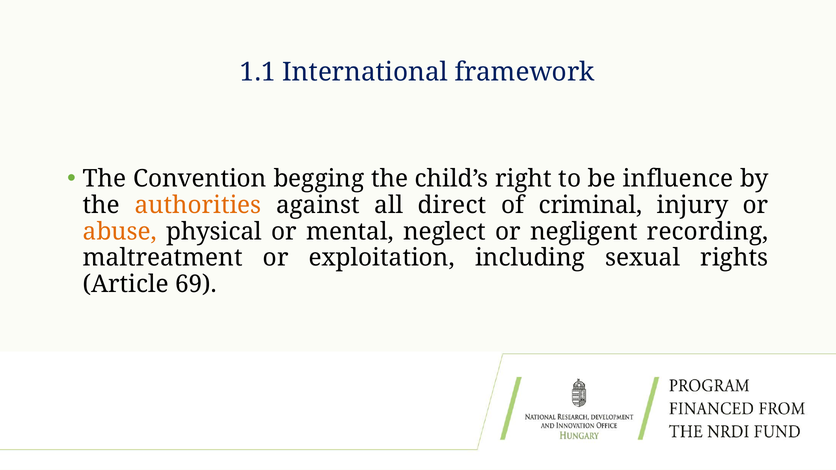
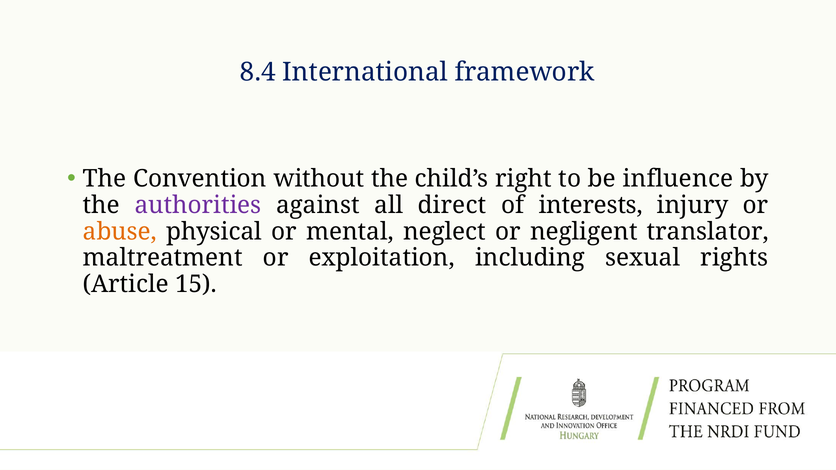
1.1: 1.1 -> 8.4
begging: begging -> without
authorities colour: orange -> purple
criminal: criminal -> interests
recording: recording -> translator
69: 69 -> 15
